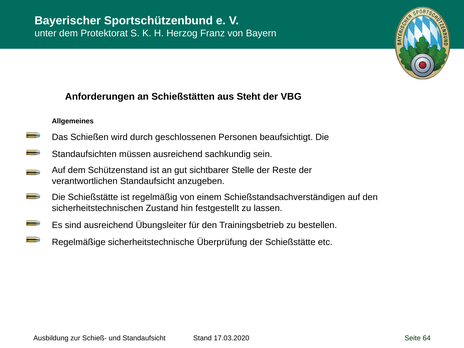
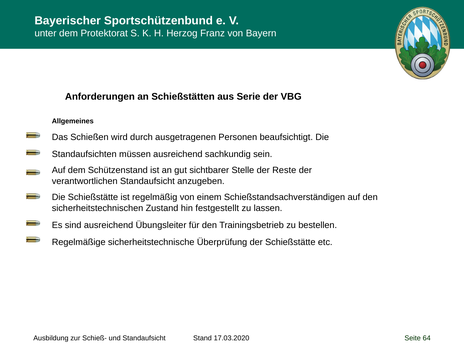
Steht: Steht -> Serie
geschlossenen: geschlossenen -> ausgetragenen
